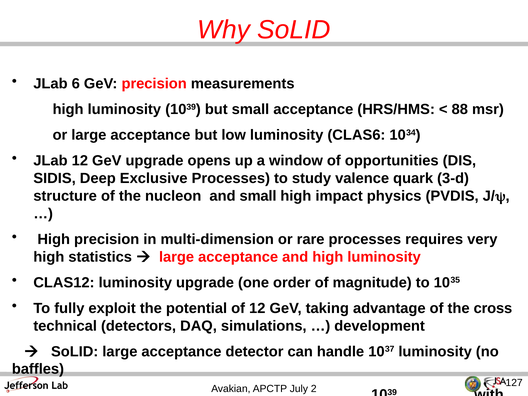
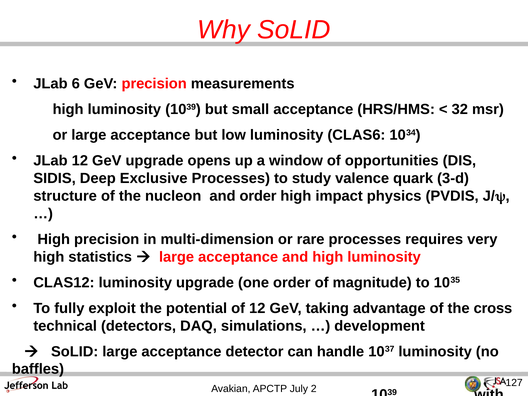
88: 88 -> 32
and small: small -> order
